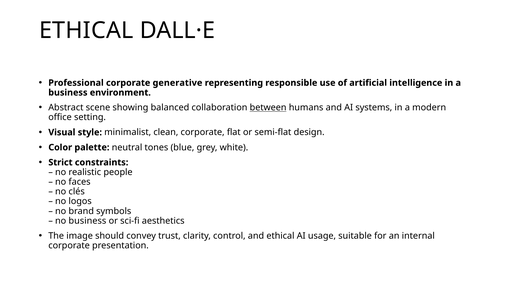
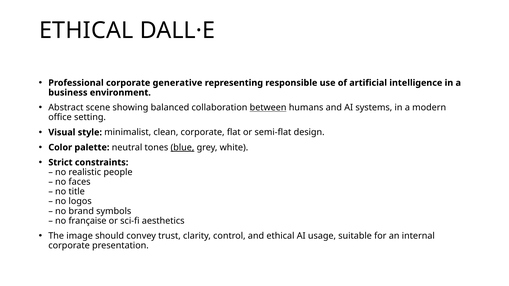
blue underline: none -> present
clés: clés -> title
no business: business -> française
